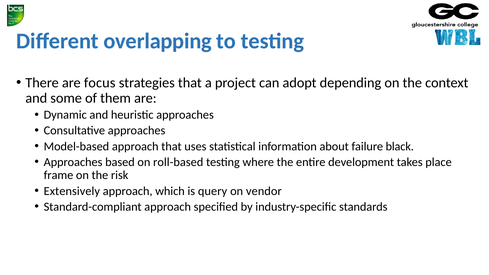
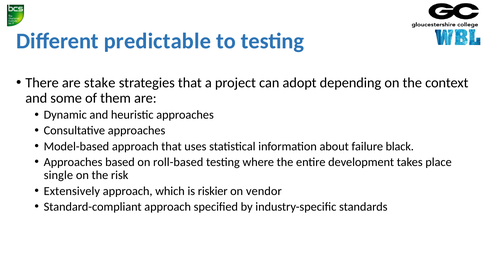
overlapping: overlapping -> predictable
focus: focus -> stake
frame: frame -> single
query: query -> riskier
